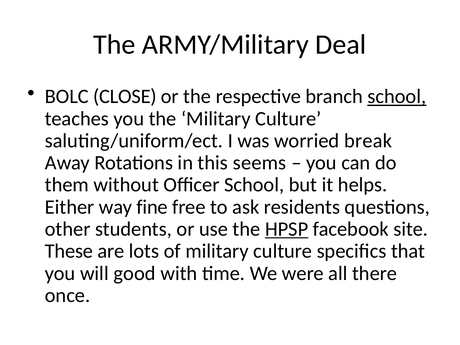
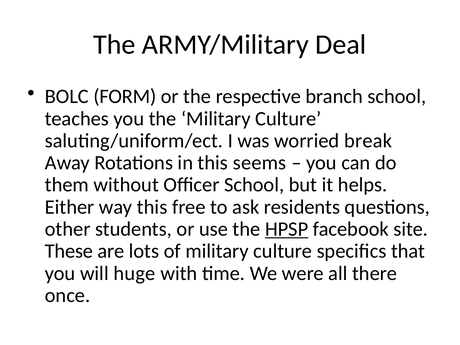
CLOSE: CLOSE -> FORM
school at (397, 96) underline: present -> none
way fine: fine -> this
good: good -> huge
